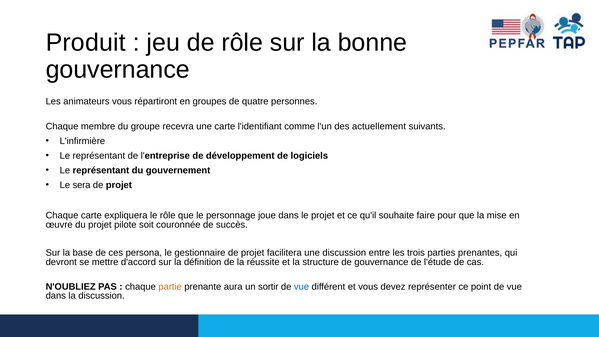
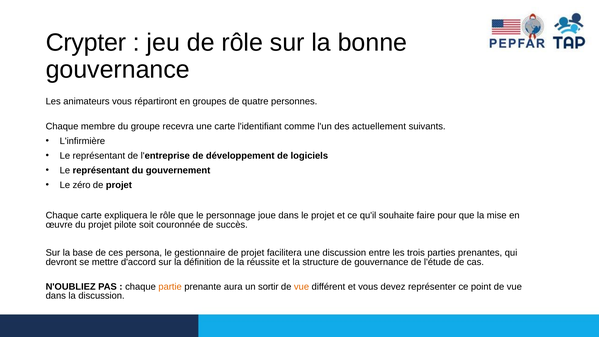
Produit: Produit -> Crypter
sera: sera -> zéro
vue at (302, 287) colour: blue -> orange
